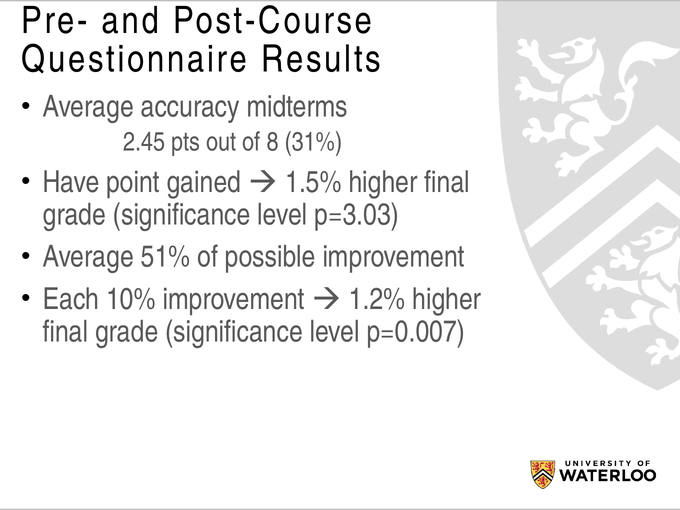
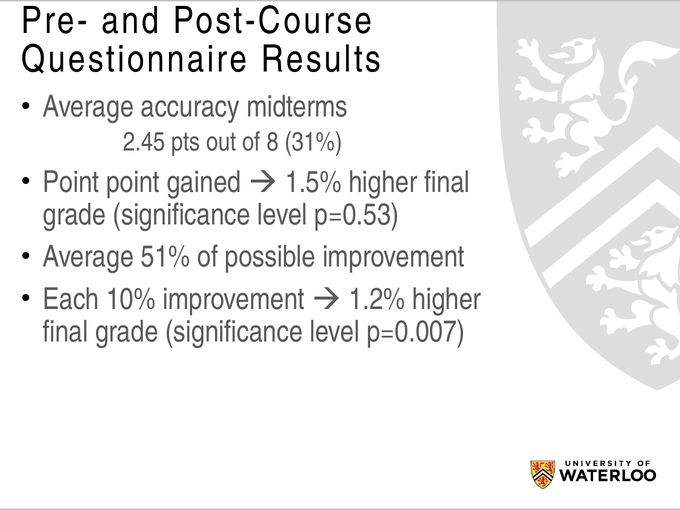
Have at (71, 182): Have -> Point
p=3.03: p=3.03 -> p=0.53
